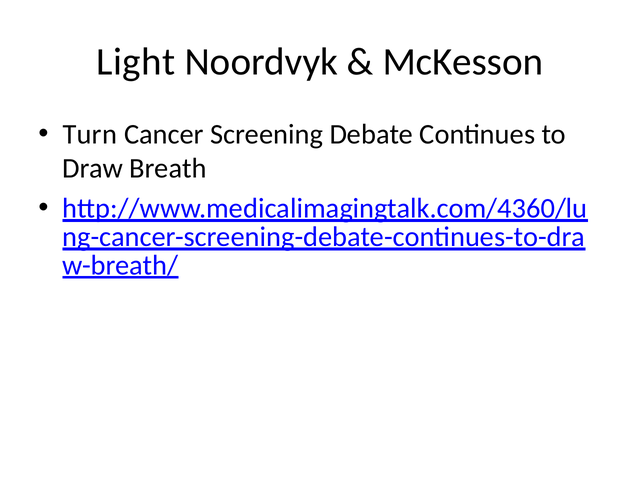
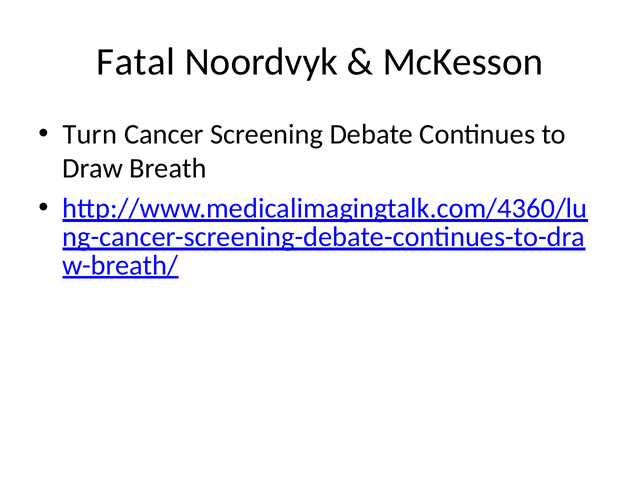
Light: Light -> Fatal
